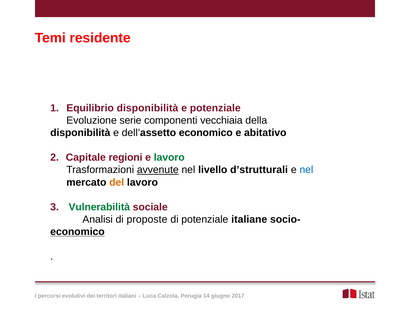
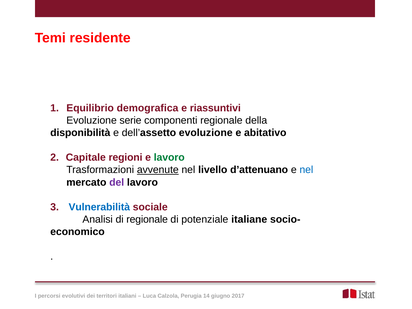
Equilibrio disponibilità: disponibilità -> demografica
e potenziale: potenziale -> riassuntivi
componenti vecchiaia: vecchiaia -> regionale
dell’assetto economico: economico -> evoluzione
d’strutturali: d’strutturali -> d’attenuano
del colour: orange -> purple
Vulnerabilità colour: green -> blue
di proposte: proposte -> regionale
economico at (77, 232) underline: present -> none
